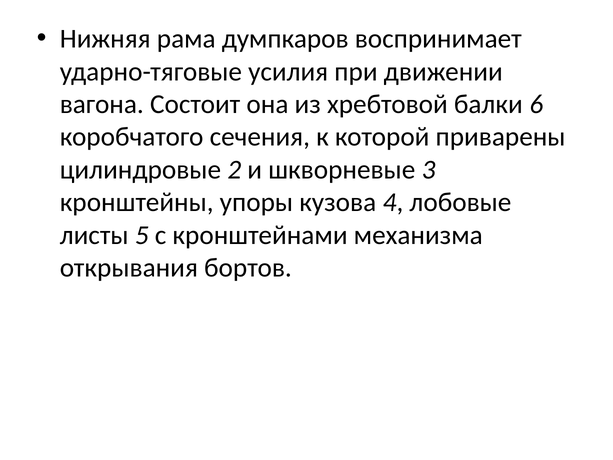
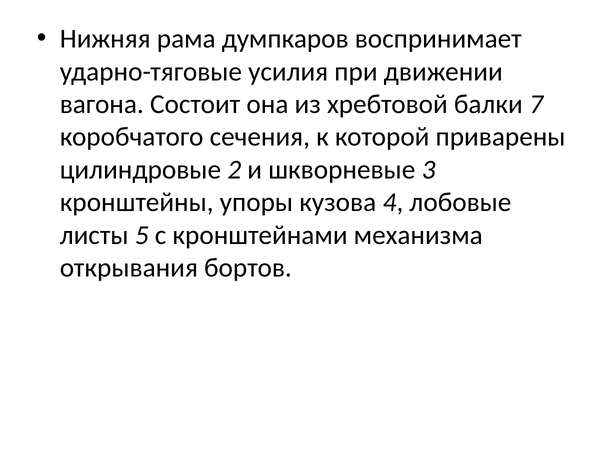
6: 6 -> 7
